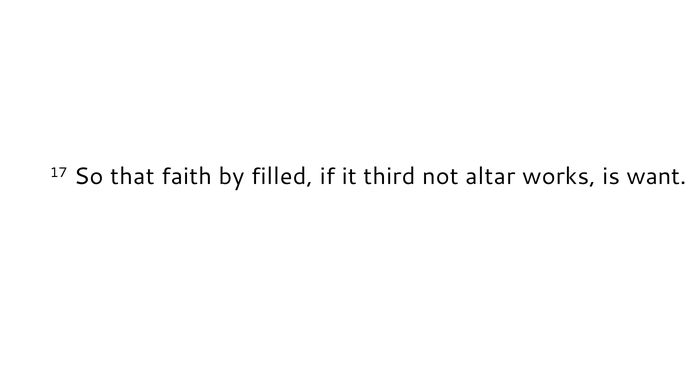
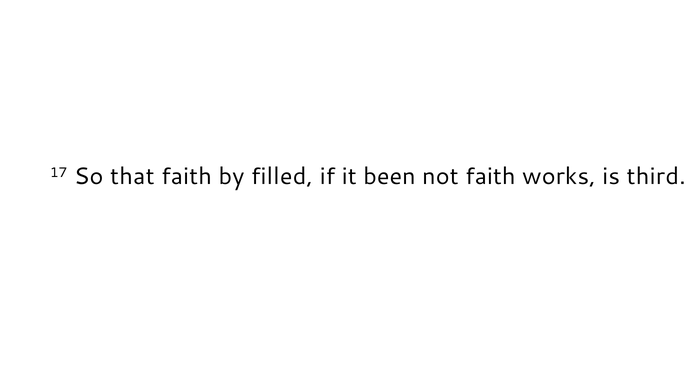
third: third -> been
not altar: altar -> faith
want: want -> third
